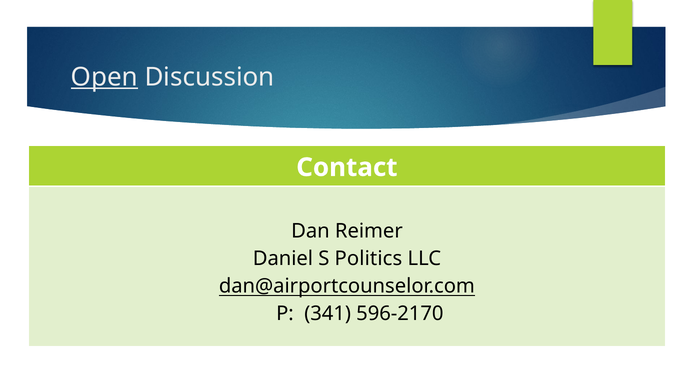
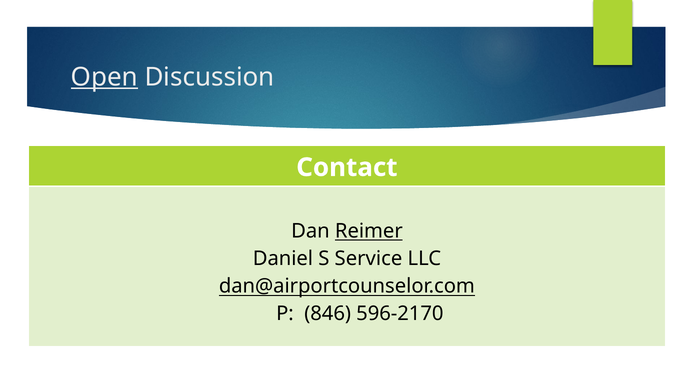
Reimer underline: none -> present
Politics: Politics -> Service
341: 341 -> 846
